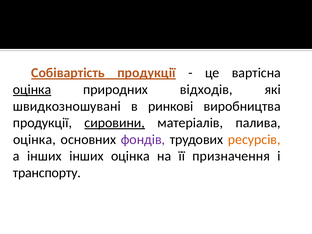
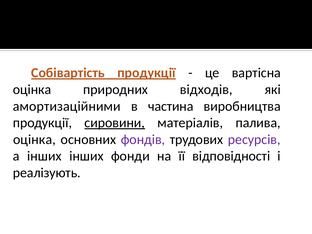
оцінка at (32, 90) underline: present -> none
швидкозношувані: швидкозношувані -> амортизаційними
ринкові: ринкові -> частина
ресурсів colour: orange -> purple
інших оцінка: оцінка -> фонди
призначення: призначення -> відповідності
транспорту: транспорту -> реалізують
